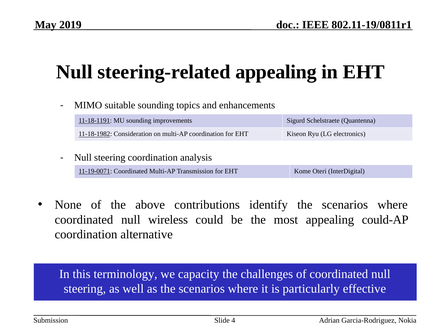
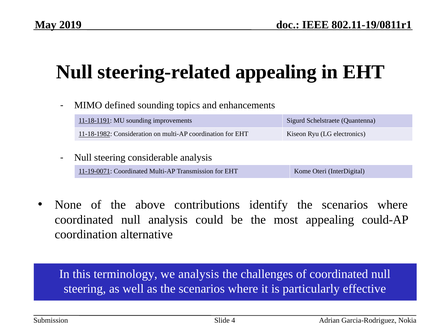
suitable: suitable -> defined
steering coordination: coordination -> considerable
null wireless: wireless -> analysis
we capacity: capacity -> analysis
